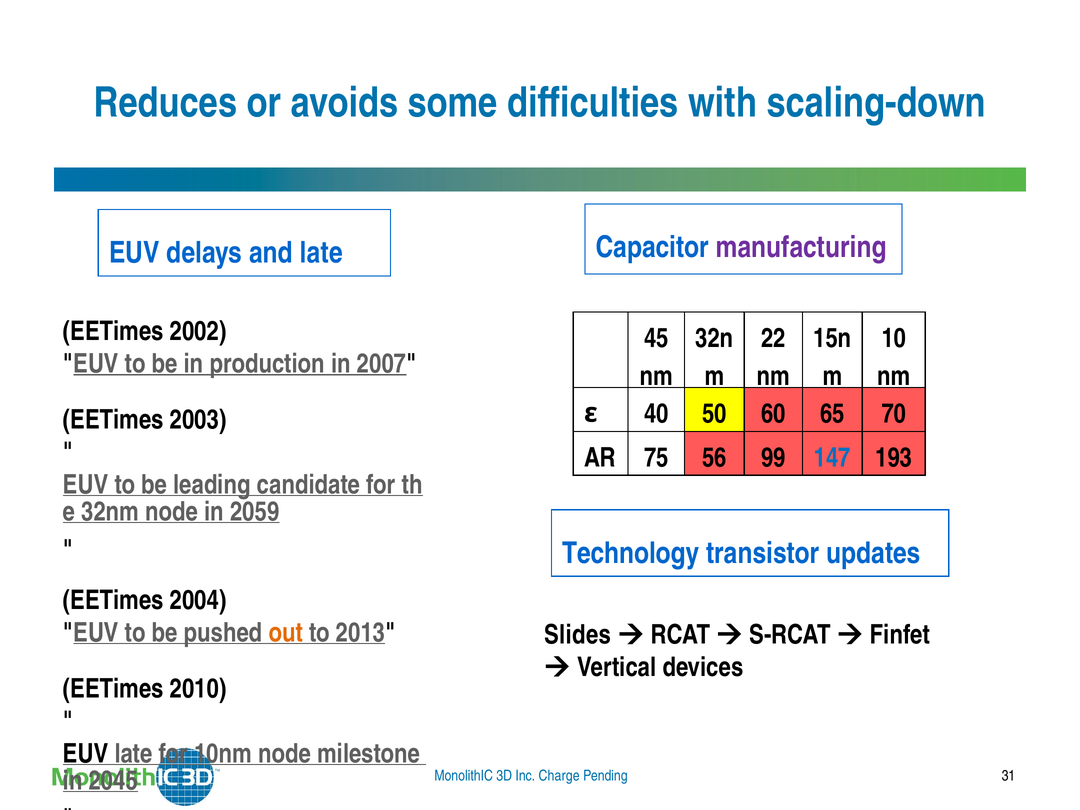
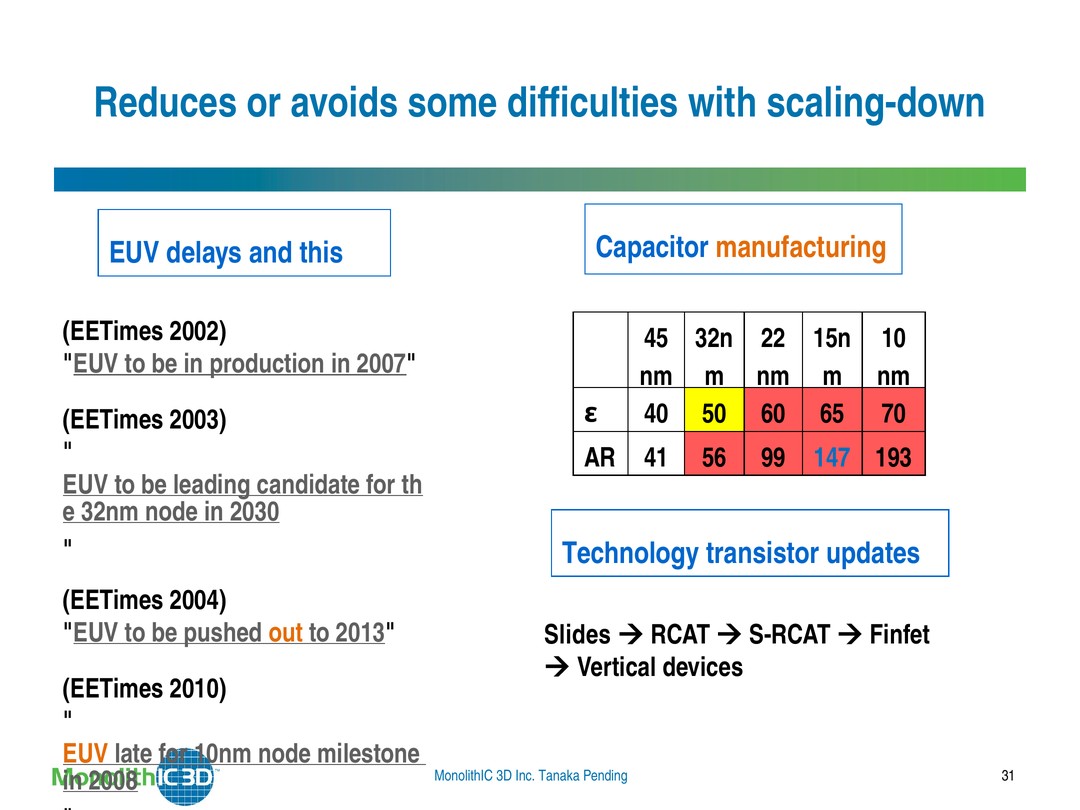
manufacturing colour: purple -> orange
and late: late -> this
75: 75 -> 41
2059: 2059 -> 2030
EUV at (86, 754) colour: black -> orange
Charge: Charge -> Tanaka
2045: 2045 -> 2008
